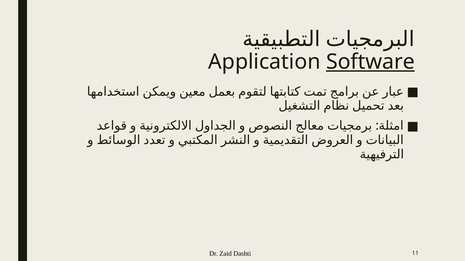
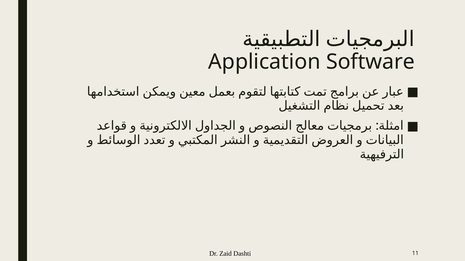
Software underline: present -> none
